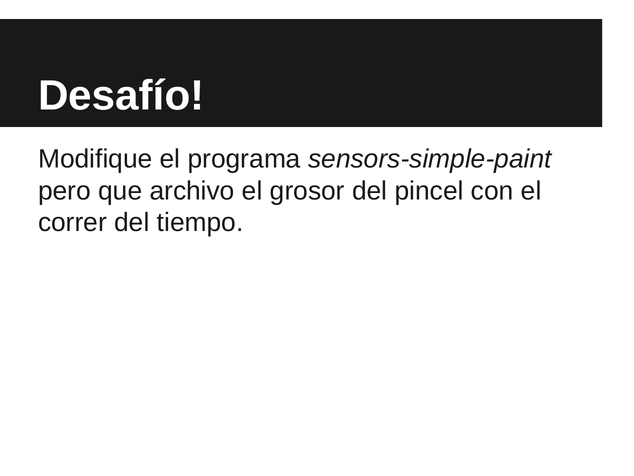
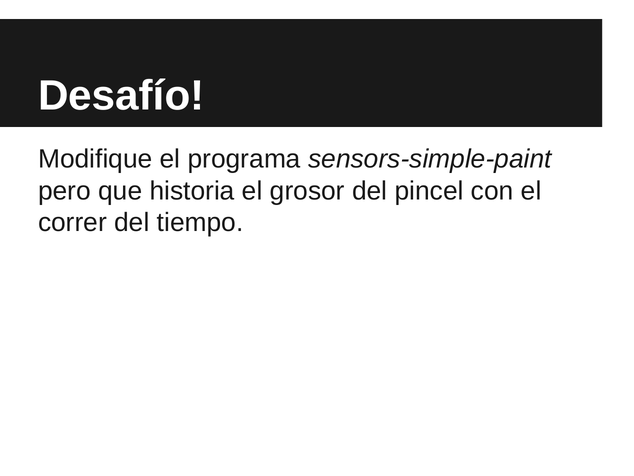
archivo: archivo -> historia
